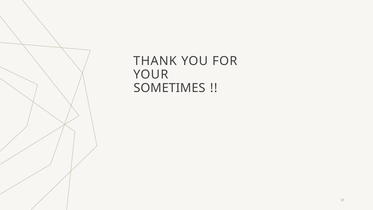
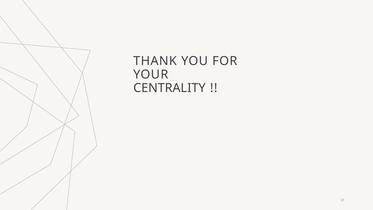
SOMETIMES: SOMETIMES -> CENTRALITY
